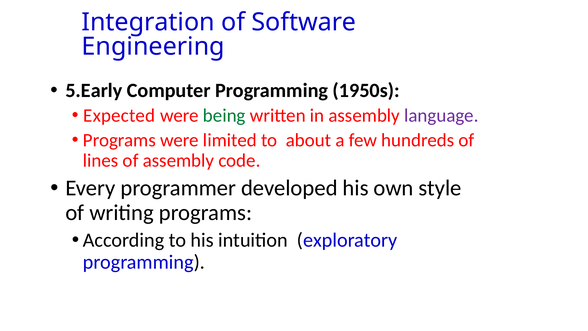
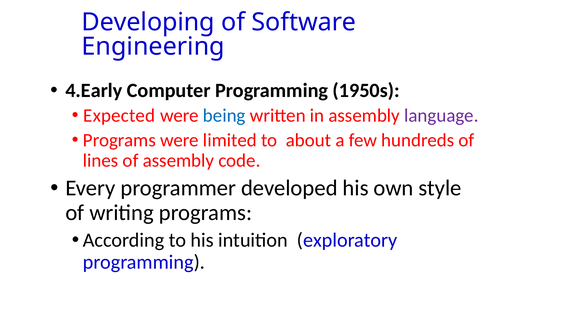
Integration: Integration -> Developing
5.Early: 5.Early -> 4.Early
being colour: green -> blue
